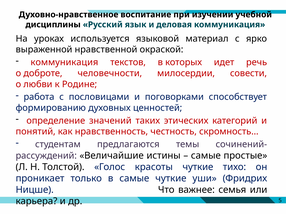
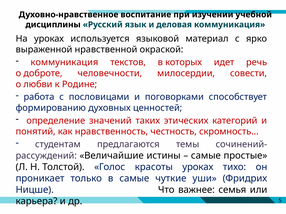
красоты чуткие: чуткие -> уроках
